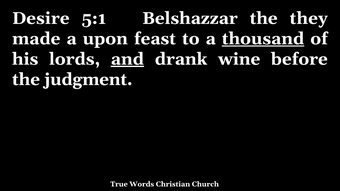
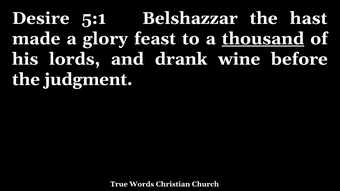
they: they -> hast
upon: upon -> glory
and underline: present -> none
